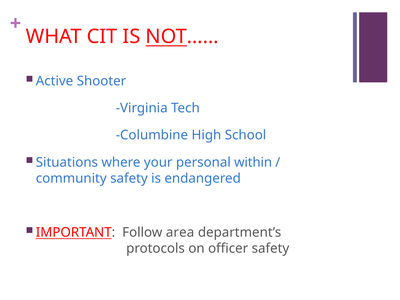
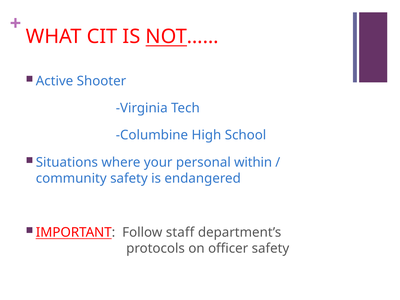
area: area -> staff
